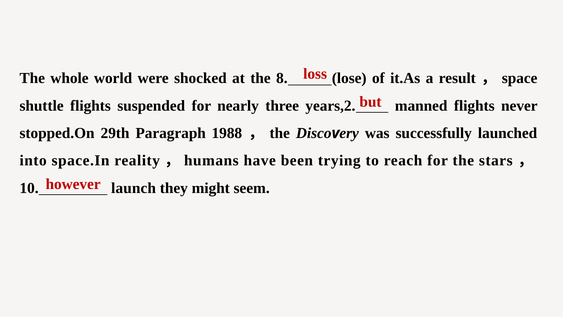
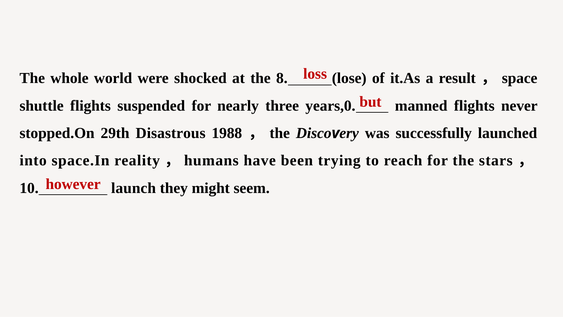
years,2: years,2 -> years,0
Paragraph: Paragraph -> Disastrous
